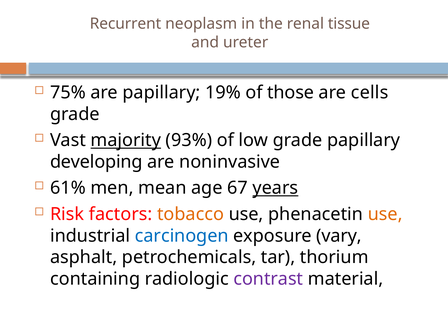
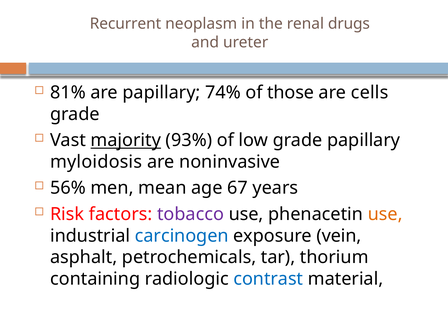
tissue: tissue -> drugs
75%: 75% -> 81%
19%: 19% -> 74%
developing: developing -> myloidosis
61%: 61% -> 56%
years underline: present -> none
tobacco colour: orange -> purple
vary: vary -> vein
contrast colour: purple -> blue
